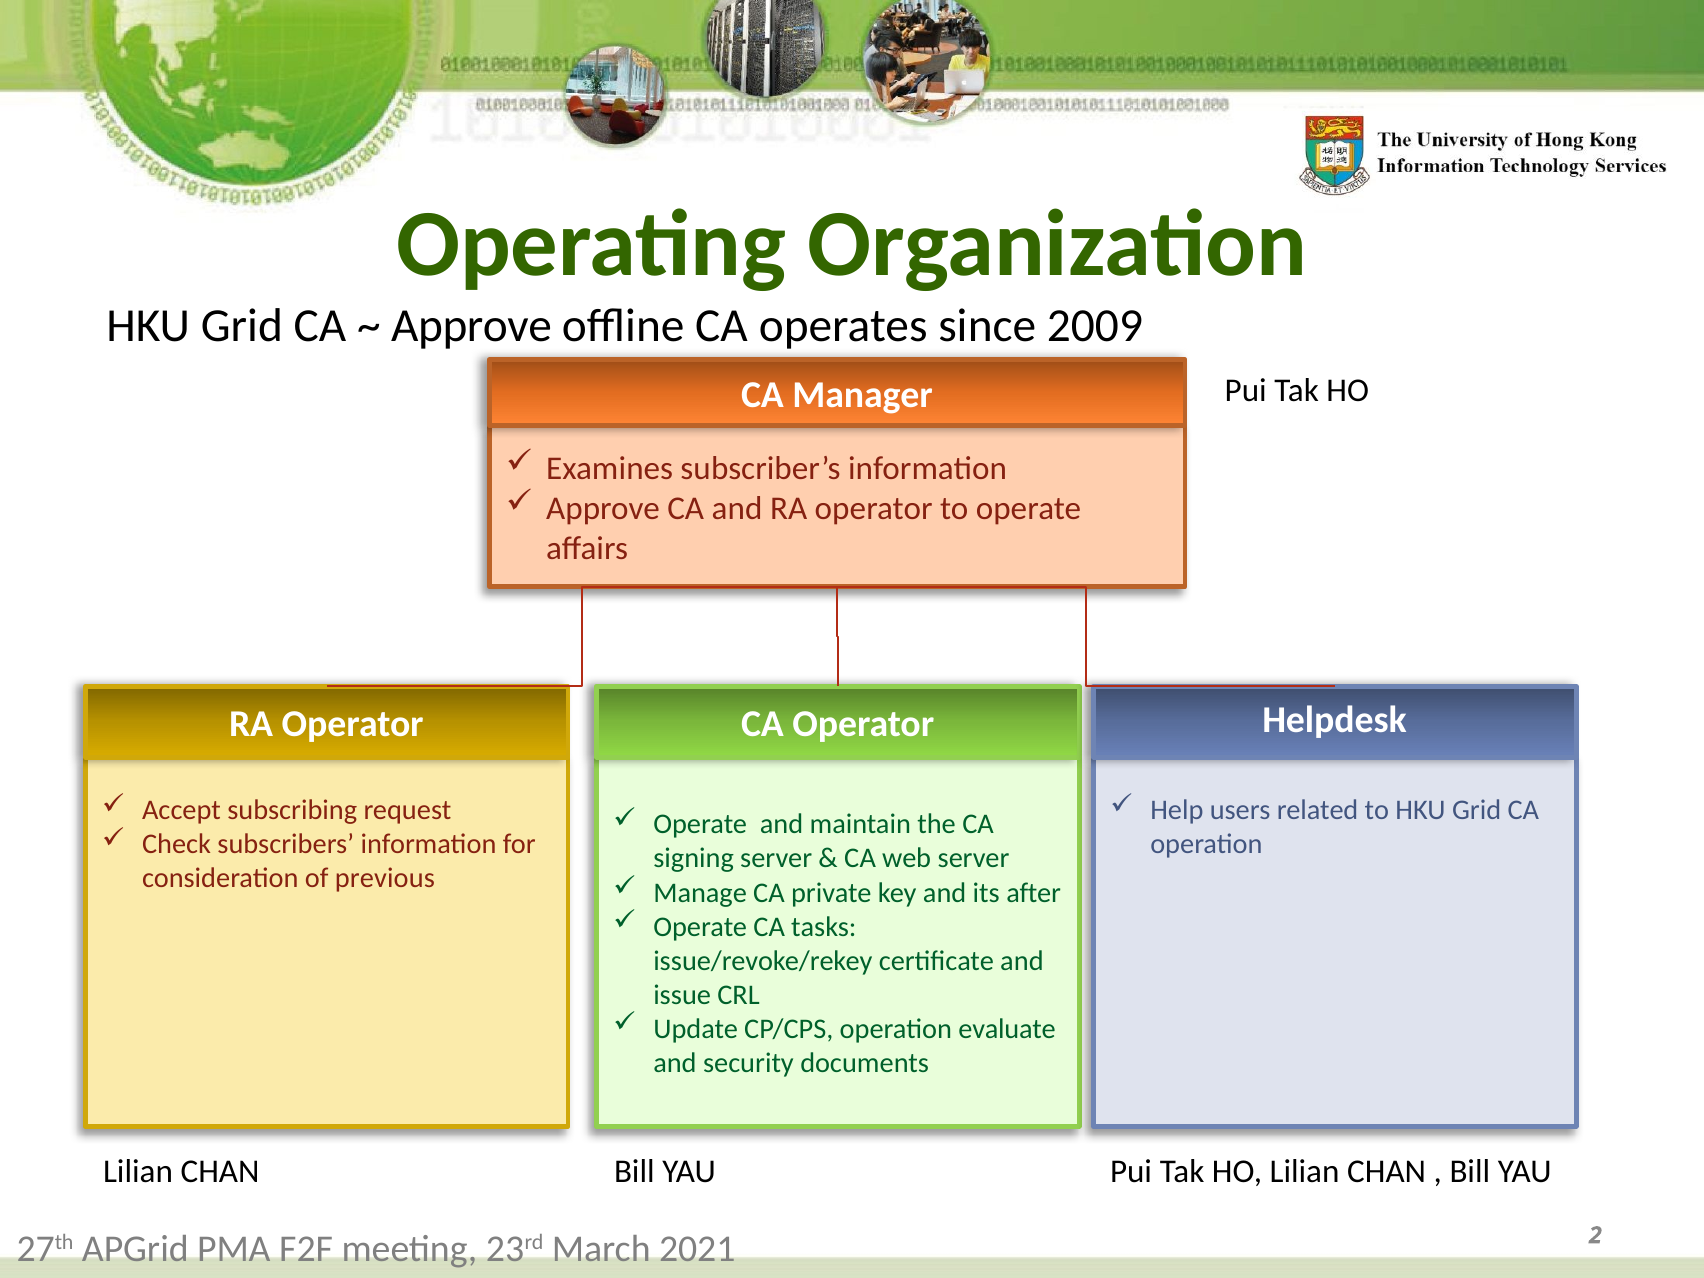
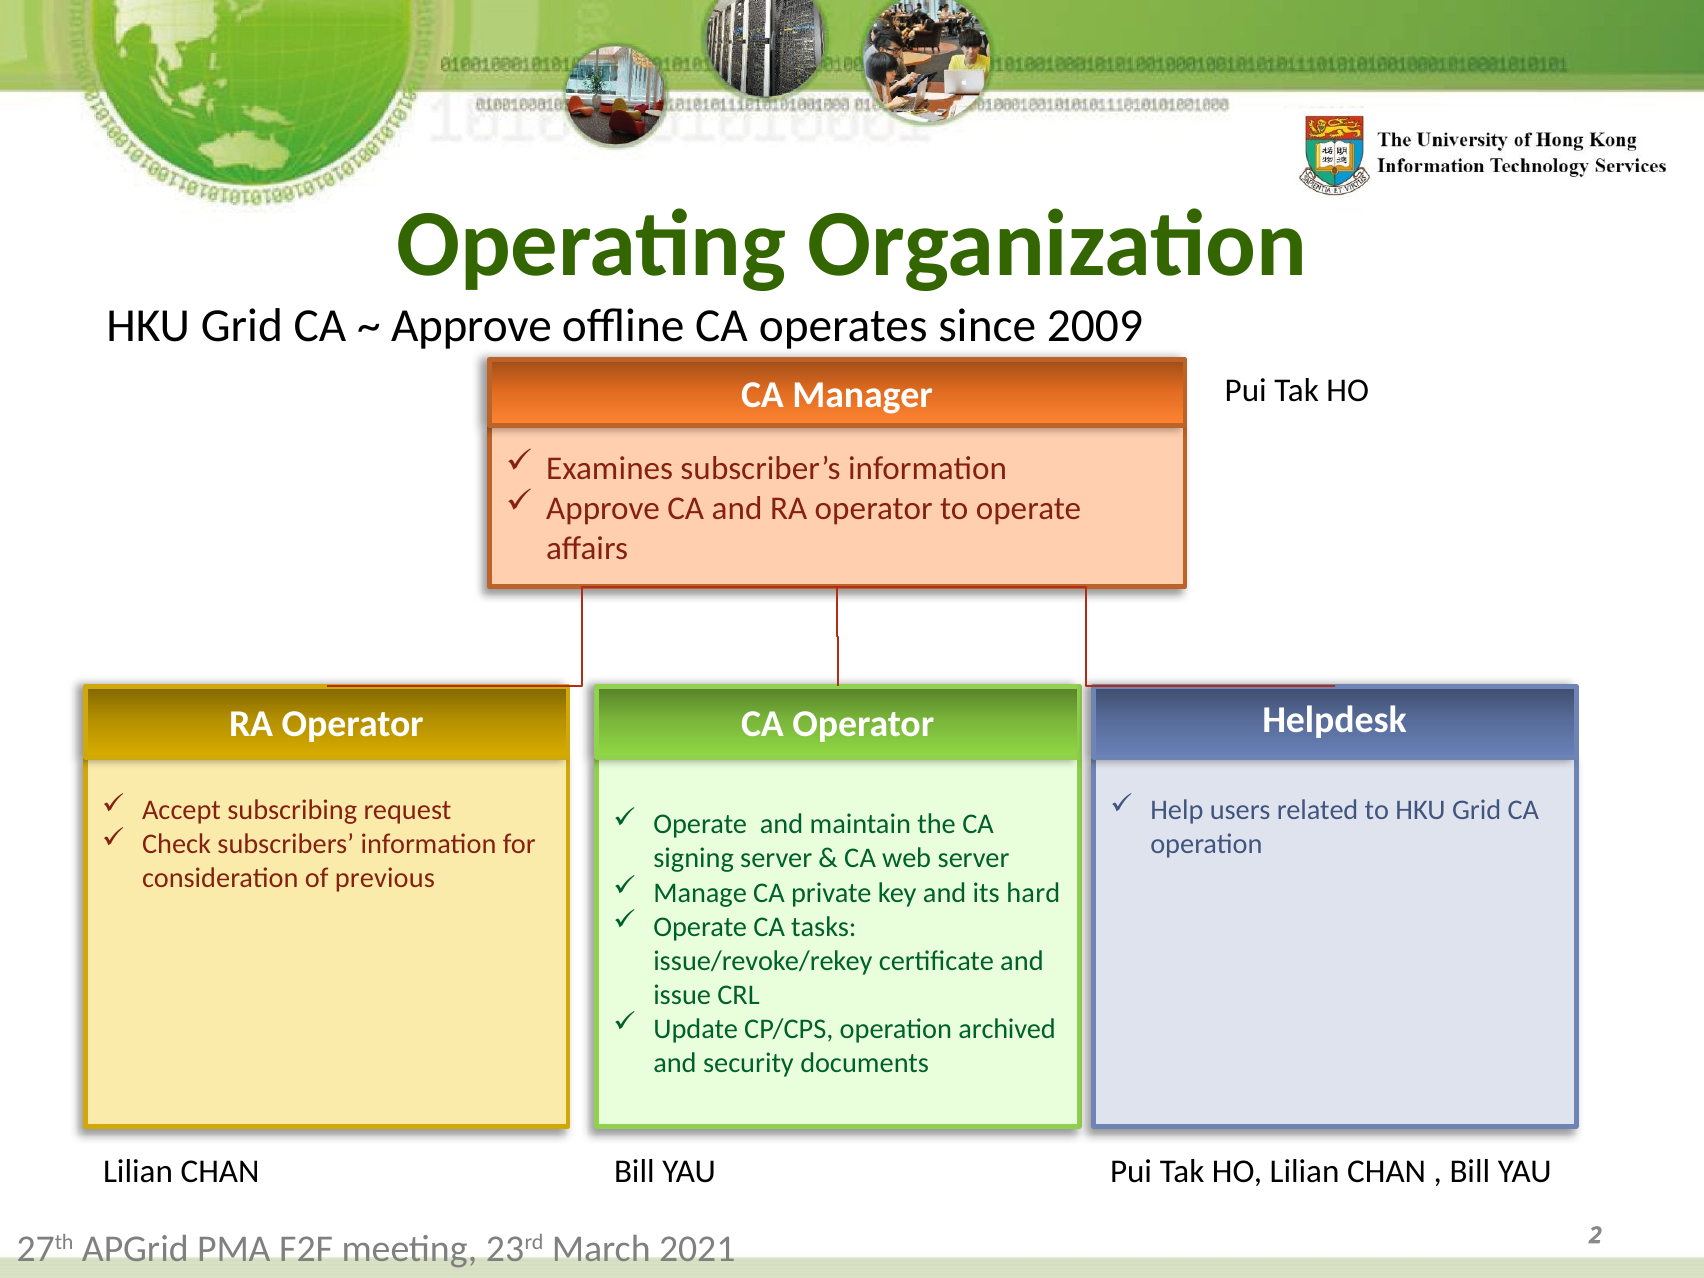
after: after -> hard
evaluate: evaluate -> archived
